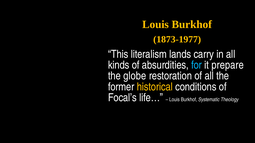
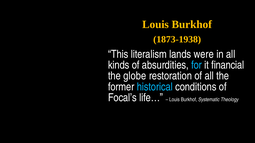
1873-1977: 1873-1977 -> 1873-1938
carry: carry -> were
prepare: prepare -> financial
historical colour: yellow -> light blue
